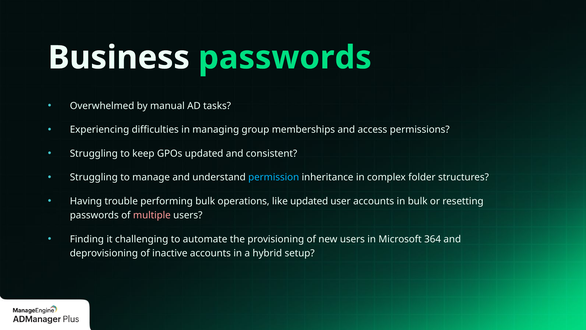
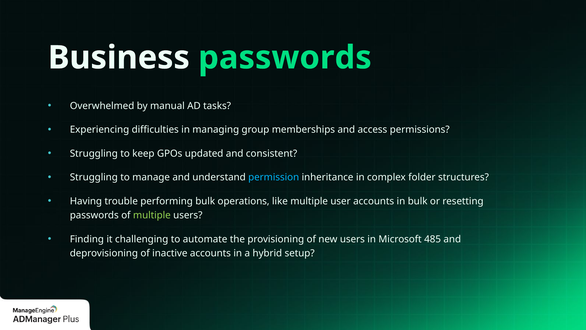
like updated: updated -> multiple
multiple at (152, 215) colour: pink -> light green
364: 364 -> 485
